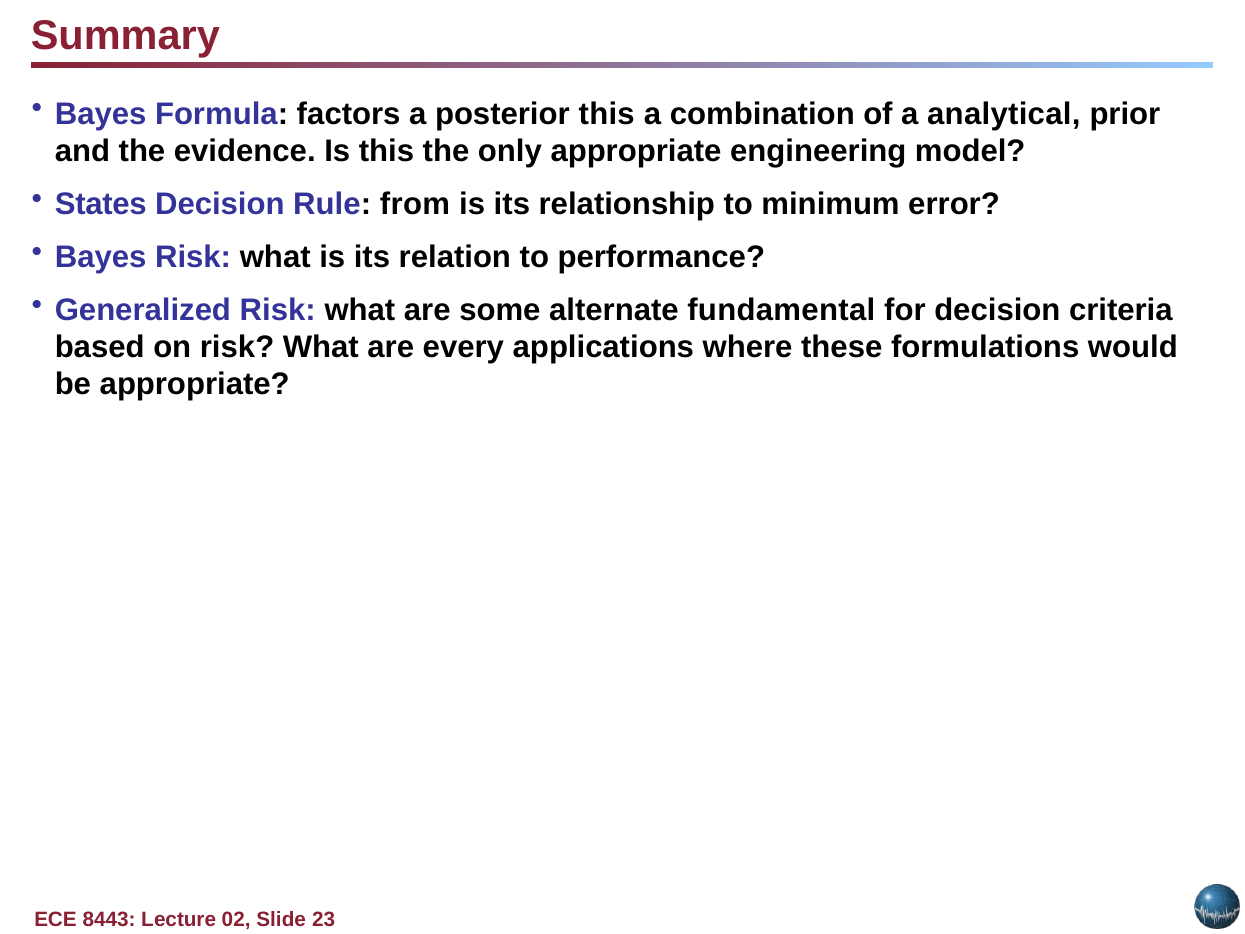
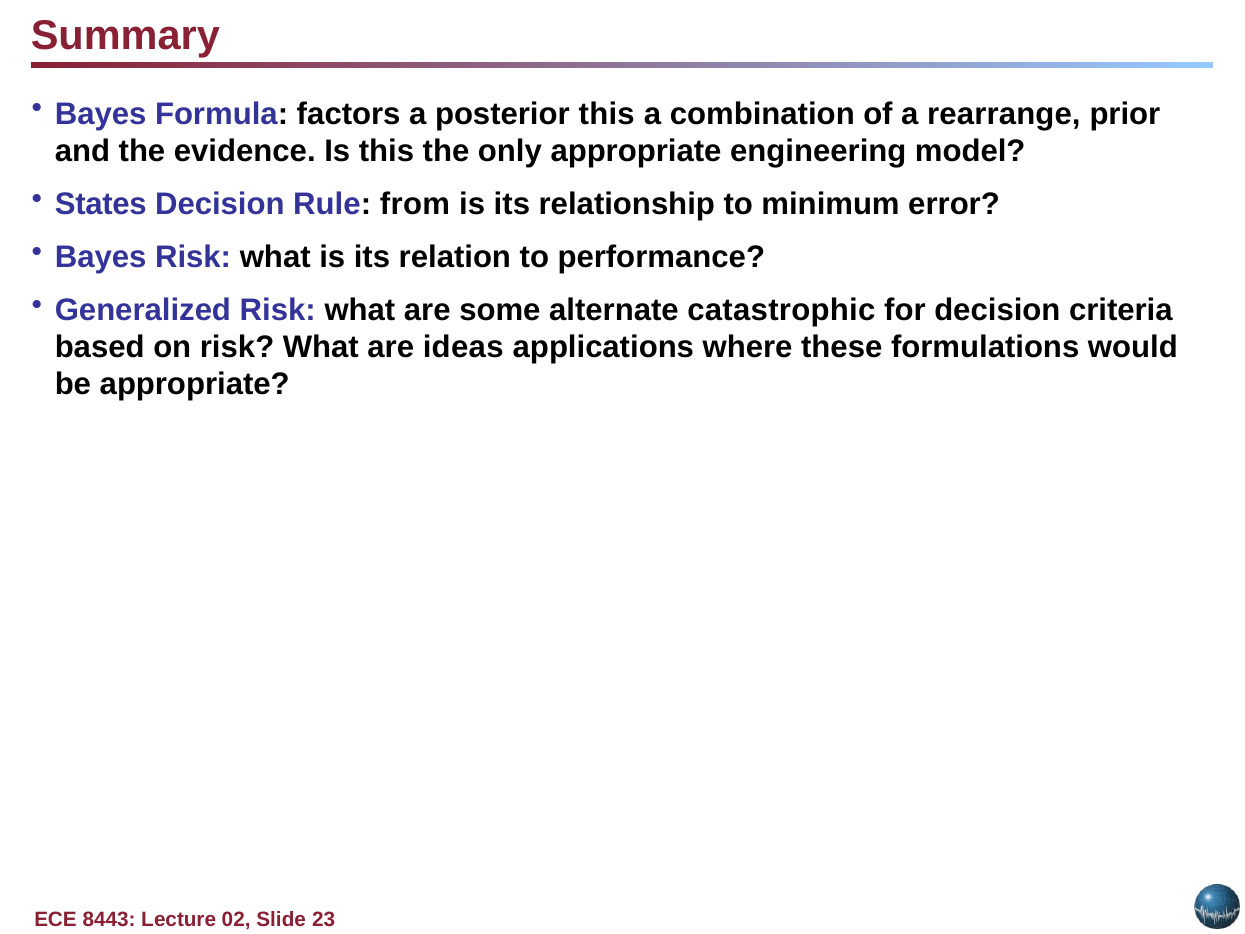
analytical: analytical -> rearrange
fundamental: fundamental -> catastrophic
every: every -> ideas
